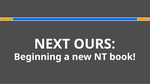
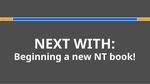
OURS: OURS -> WITH
